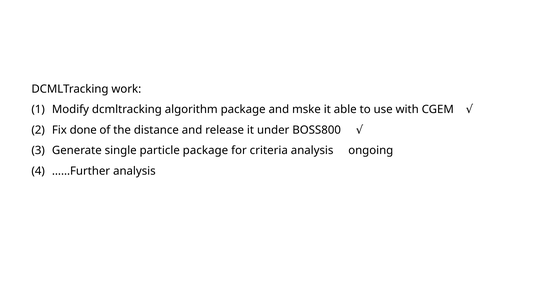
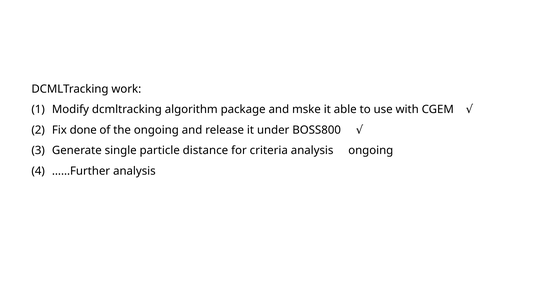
the distance: distance -> ongoing
particle package: package -> distance
